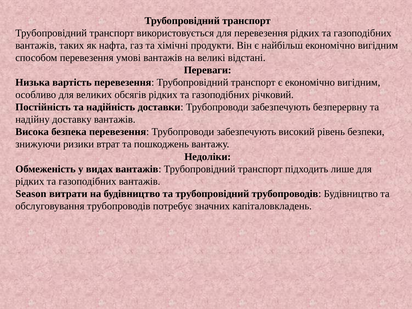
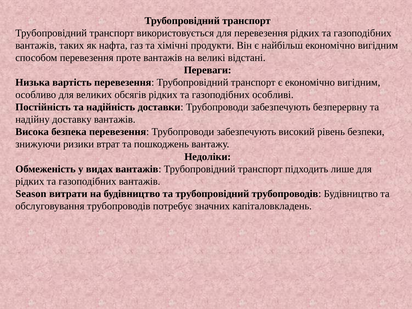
умові: умові -> проте
річковий: річковий -> особливі
